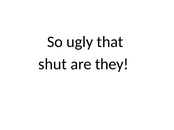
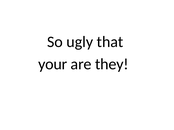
shut: shut -> your
